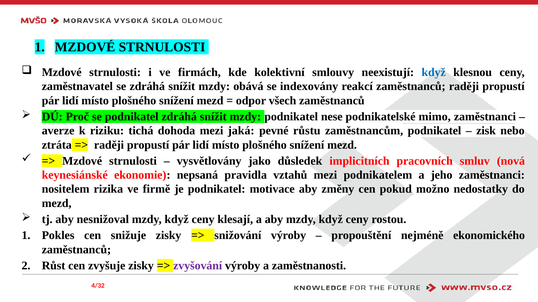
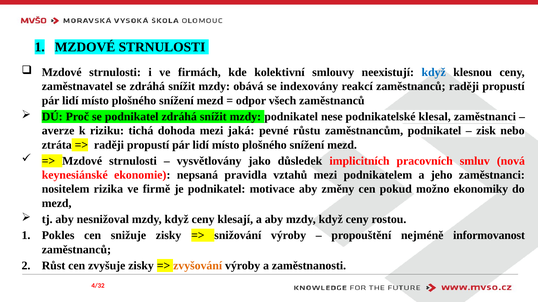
mimo: mimo -> klesal
nedostatky: nedostatky -> ekonomiky
ekonomického: ekonomického -> informovanost
zvyšování colour: purple -> orange
